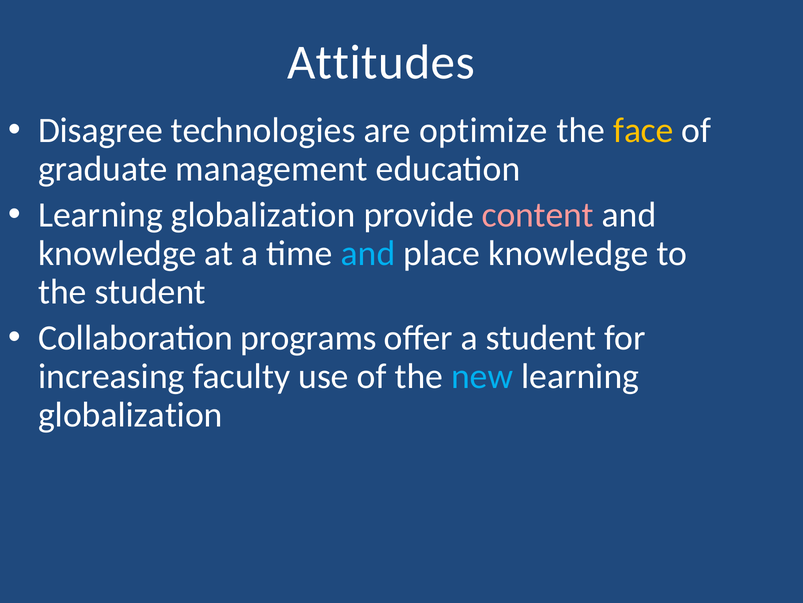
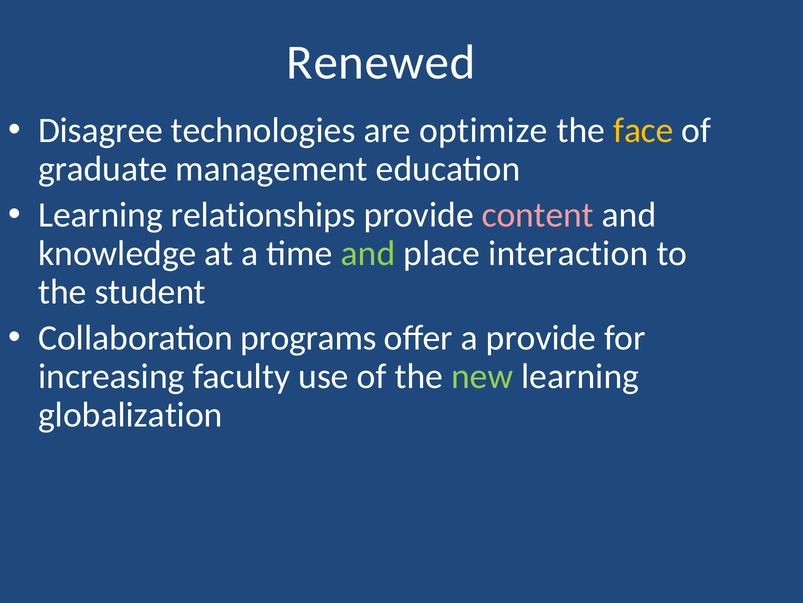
Attitudes: Attitudes -> Renewed
globalization at (263, 214): globalization -> relationships
and at (368, 253) colour: light blue -> light green
place knowledge: knowledge -> interaction
a student: student -> provide
new colour: light blue -> light green
